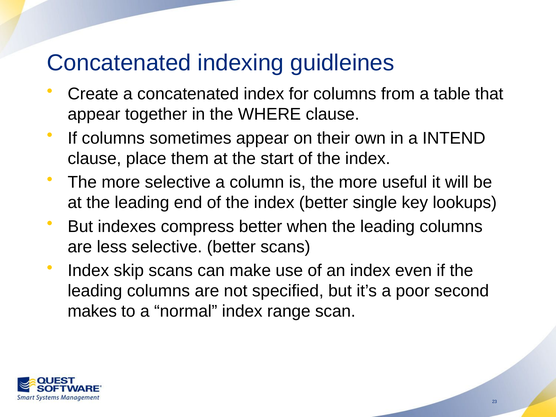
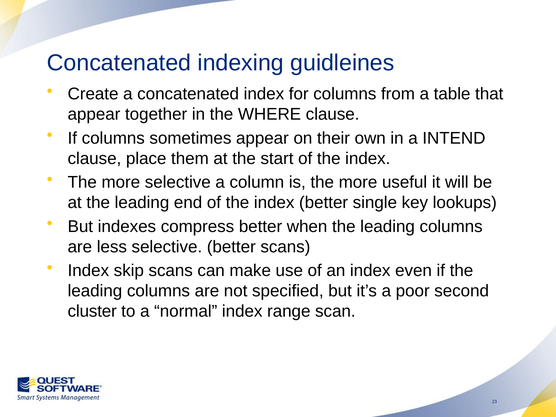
makes: makes -> cluster
